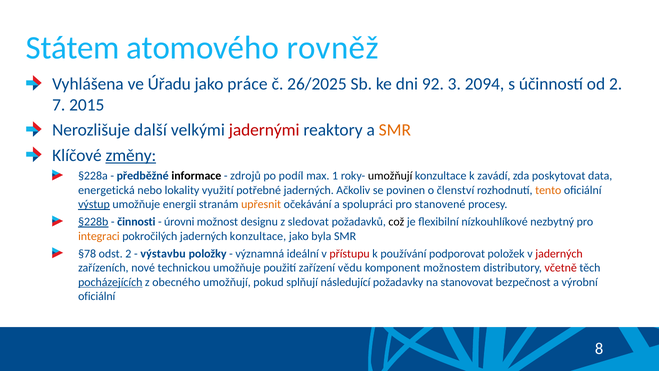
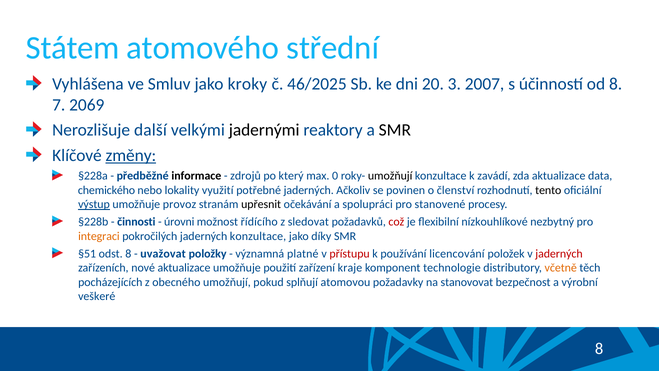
rovněž: rovněž -> střední
Úřadu: Úřadu -> Smluv
práce: práce -> kroky
26/2025: 26/2025 -> 46/2025
92: 92 -> 20
2094: 2094 -> 2007
od 2: 2 -> 8
2015: 2015 -> 2069
jadernými colour: red -> black
SMR at (395, 130) colour: orange -> black
podíl: podíl -> který
1: 1 -> 0
zda poskytovat: poskytovat -> aktualizace
energetická: energetická -> chemického
tento colour: orange -> black
energii: energii -> provoz
upřesnit colour: orange -> black
§228b underline: present -> none
designu: designu -> řídícího
což colour: black -> red
byla: byla -> díky
§78: §78 -> §51
odst 2: 2 -> 8
výstavbu: výstavbu -> uvažovat
ideální: ideální -> platné
podporovat: podporovat -> licencování
nové technickou: technickou -> aktualizace
vědu: vědu -> kraje
možnostem: možnostem -> technologie
včetně colour: red -> orange
pocházejících underline: present -> none
následující: následující -> atomovou
oficiální at (97, 296): oficiální -> veškeré
